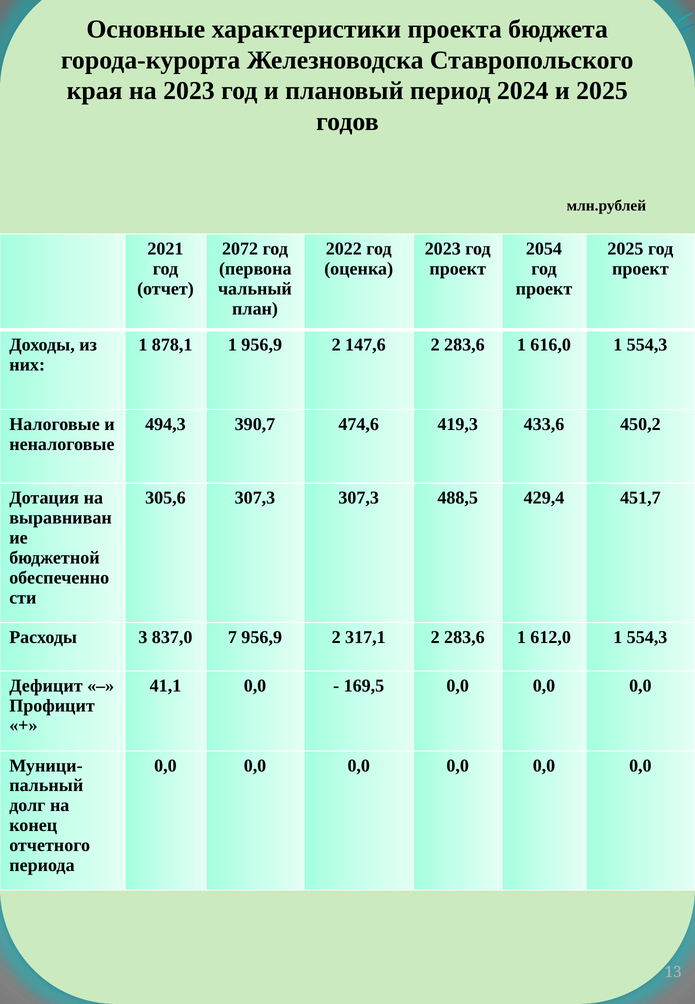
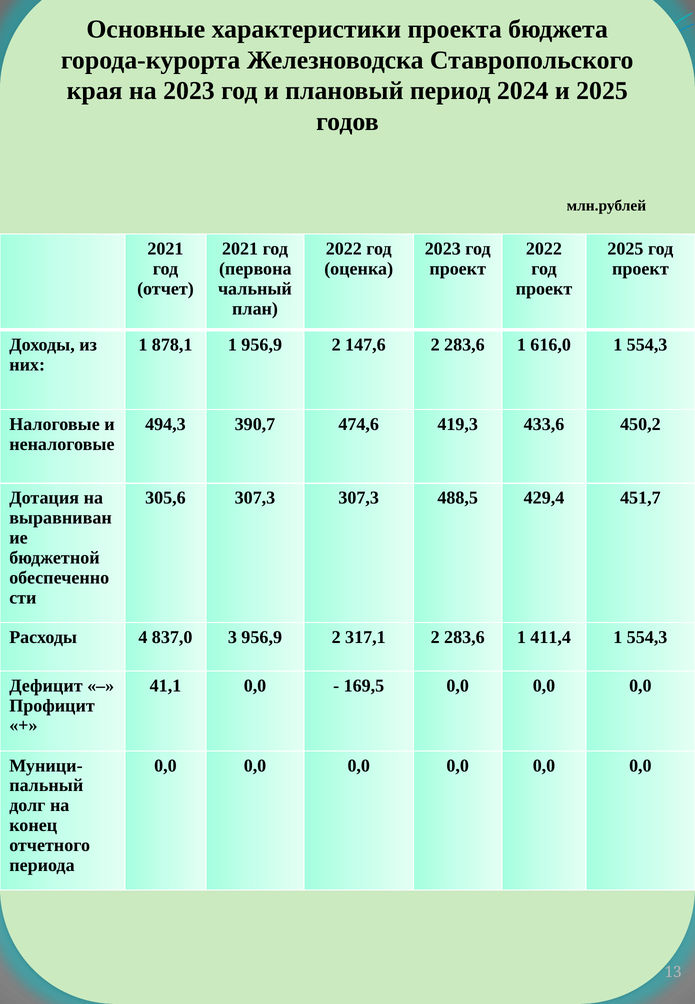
2072 at (240, 249): 2072 -> 2021
2054 at (544, 249): 2054 -> 2022
3: 3 -> 4
7: 7 -> 3
612,0: 612,0 -> 411,4
